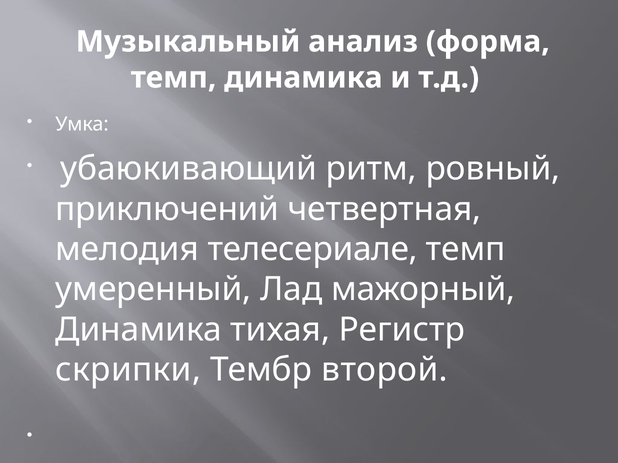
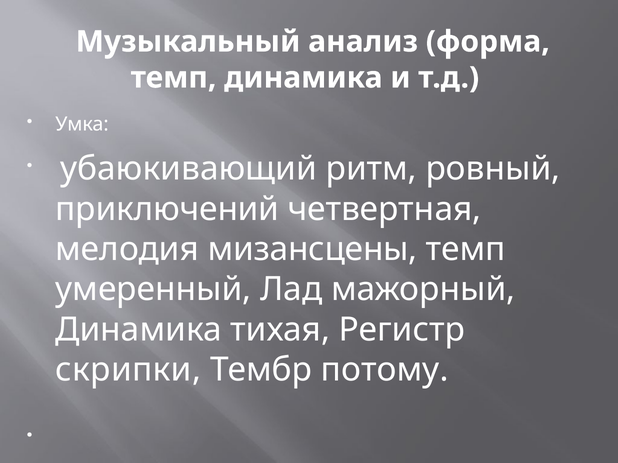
телесериале: телесериале -> мизансцены
второй: второй -> потому
